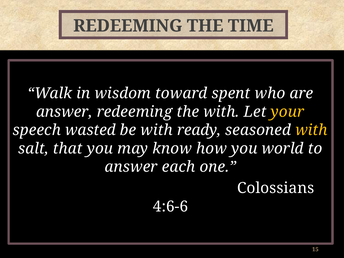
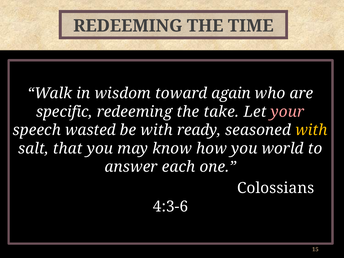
spent: spent -> again
answer at (64, 112): answer -> specific
the with: with -> take
your colour: yellow -> pink
4:6-6: 4:6-6 -> 4:3-6
